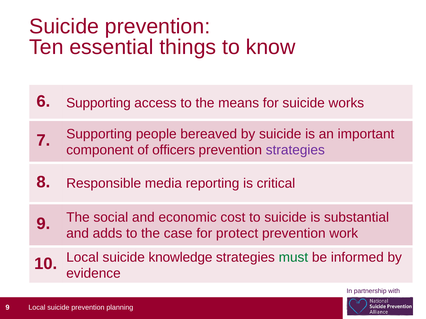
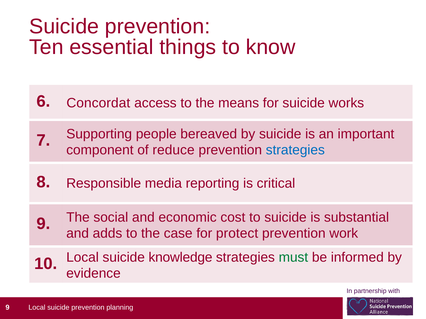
6 Supporting: Supporting -> Concordat
officers: officers -> reduce
strategies at (295, 150) colour: purple -> blue
